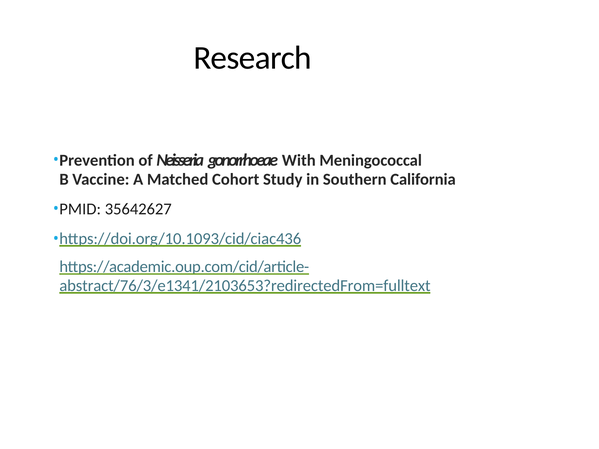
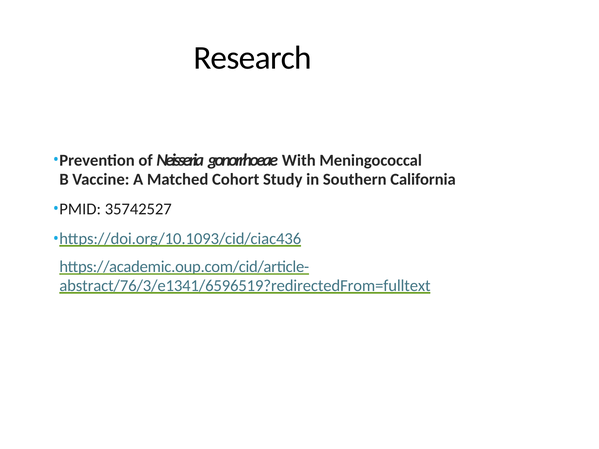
35642627: 35642627 -> 35742527
abstract/76/3/e1341/2103653?redirectedFrom=fulltext: abstract/76/3/e1341/2103653?redirectedFrom=fulltext -> abstract/76/3/e1341/6596519?redirectedFrom=fulltext
